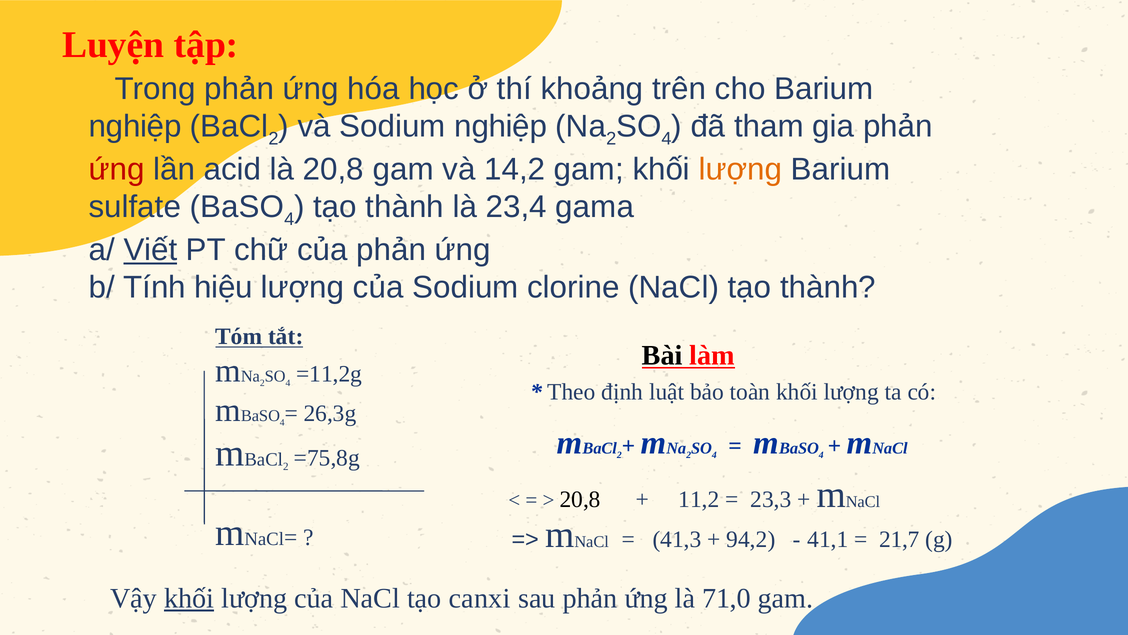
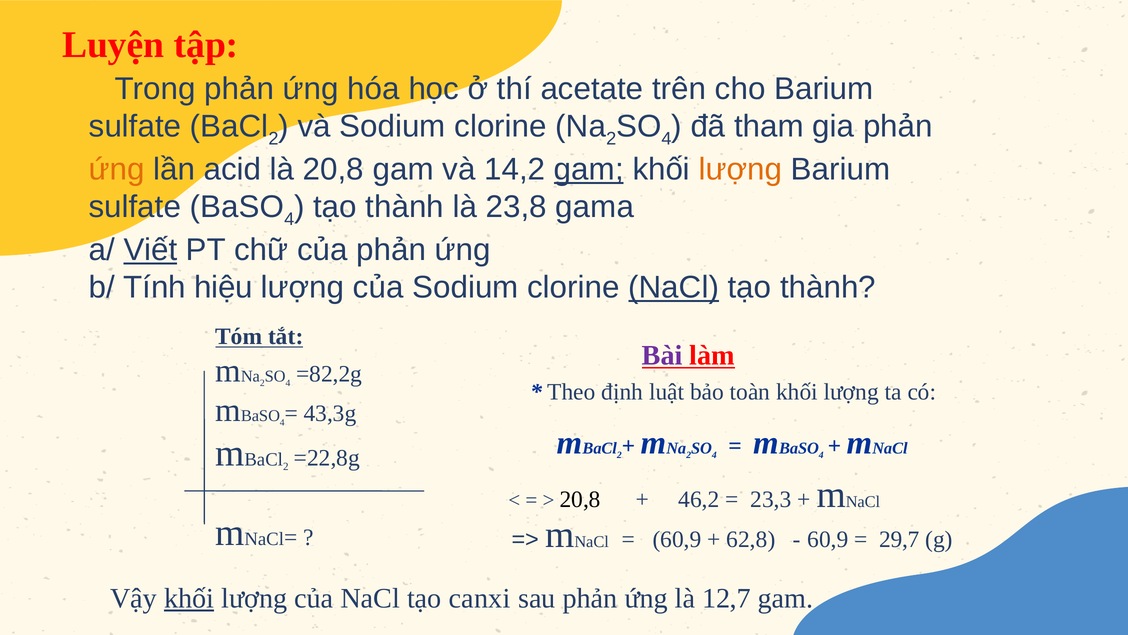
khoảng: khoảng -> acetate
nghiệp at (135, 127): nghiệp -> sulfate
và Sodium nghiệp: nghiệp -> clorine
ứng at (117, 169) colour: red -> orange
gam at (589, 169) underline: none -> present
23,4: 23,4 -> 23,8
NaCl at (674, 287) underline: none -> present
Bài colour: black -> purple
=11,2g: =11,2g -> =82,2g
26,3g: 26,3g -> 43,3g
=75,8g: =75,8g -> =22,8g
11,2: 11,2 -> 46,2
41,3 at (677, 539): 41,3 -> 60,9
94,2: 94,2 -> 62,8
41,1 at (828, 539): 41,1 -> 60,9
21,7: 21,7 -> 29,7
71,0: 71,0 -> 12,7
